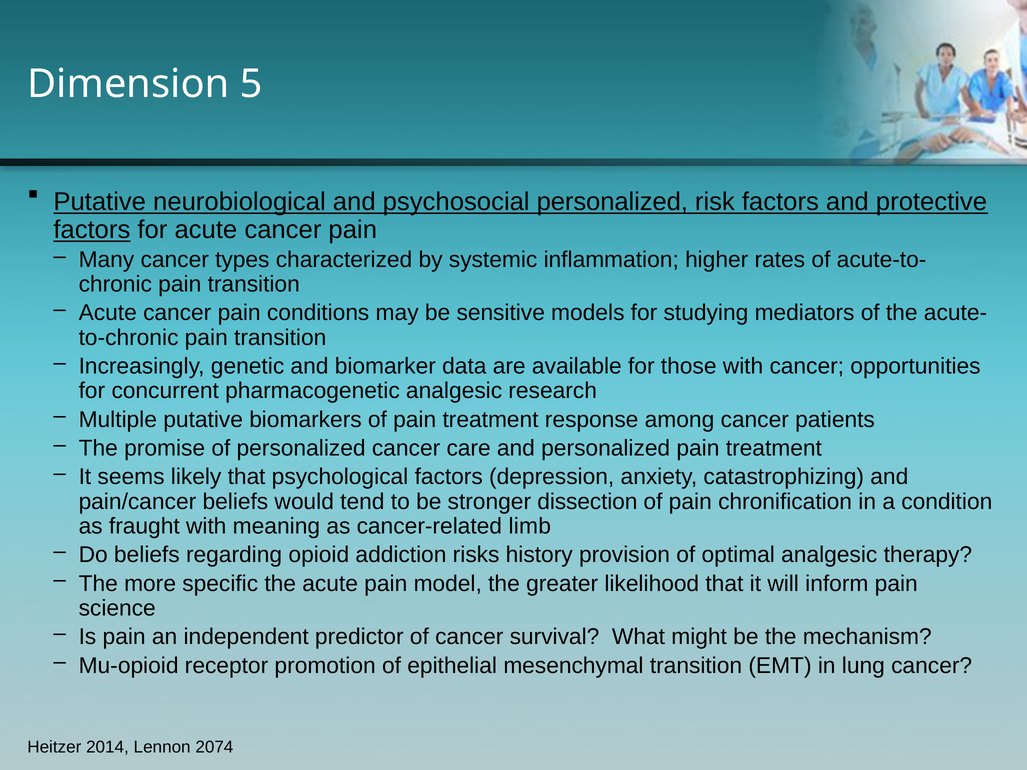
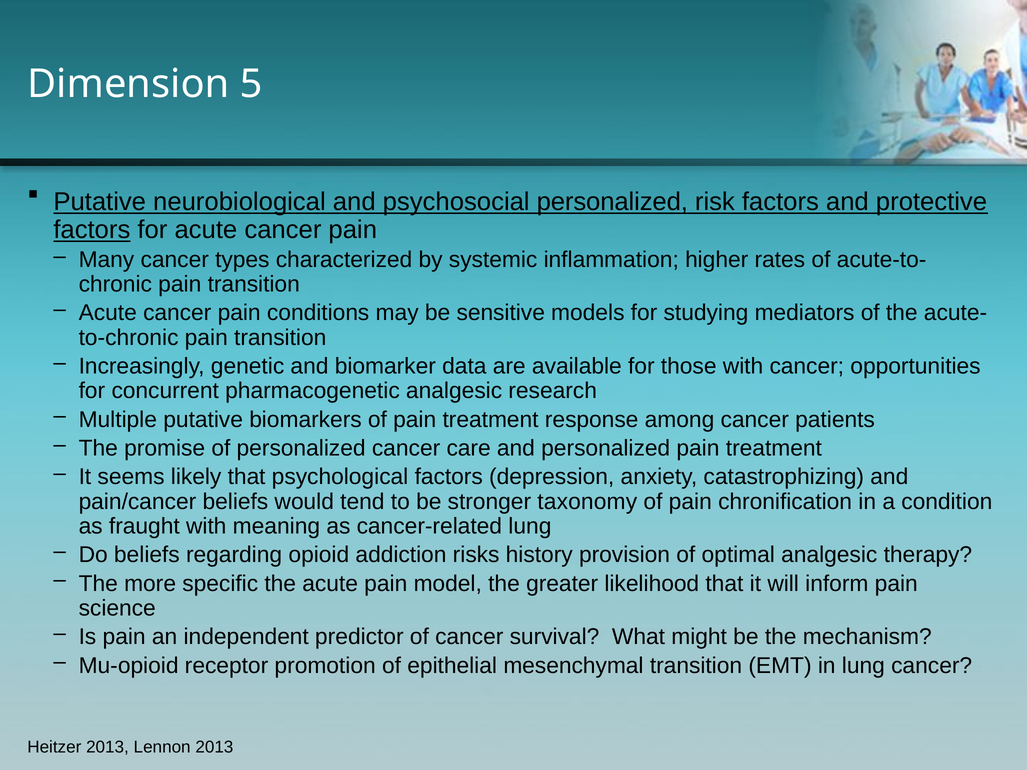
dissection: dissection -> taxonomy
cancer-related limb: limb -> lung
Heitzer 2014: 2014 -> 2013
Lennon 2074: 2074 -> 2013
